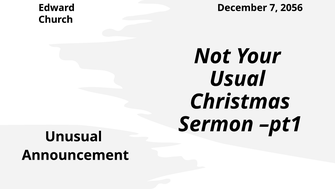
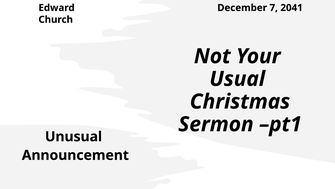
2056: 2056 -> 2041
